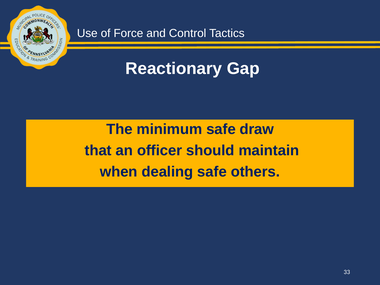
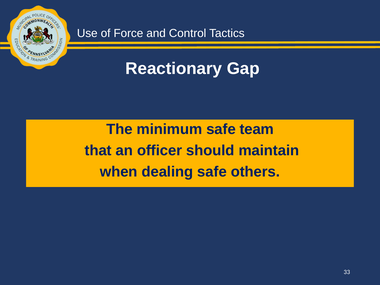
draw: draw -> team
